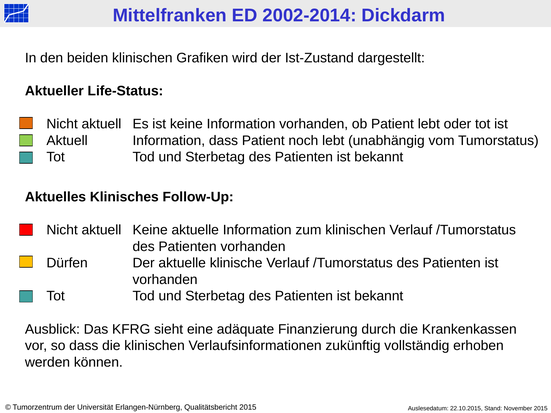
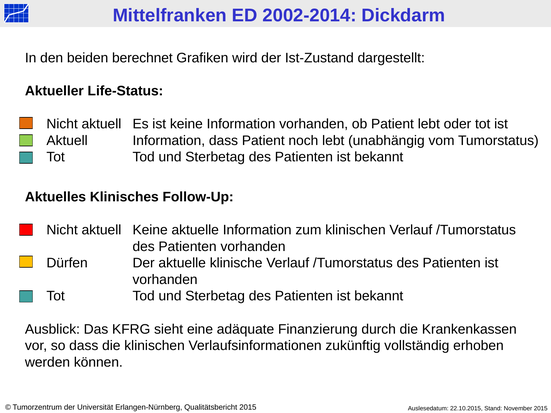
beiden klinischen: klinischen -> berechnet
